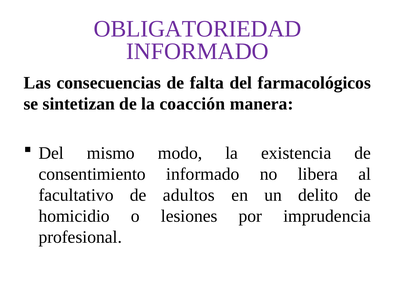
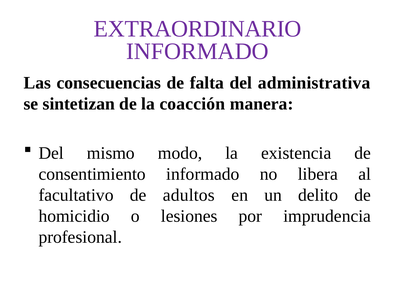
OBLIGATORIEDAD: OBLIGATORIEDAD -> EXTRAORDINARIO
farmacológicos: farmacológicos -> administrativa
